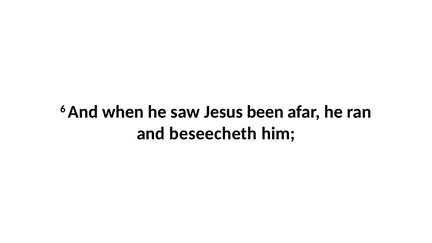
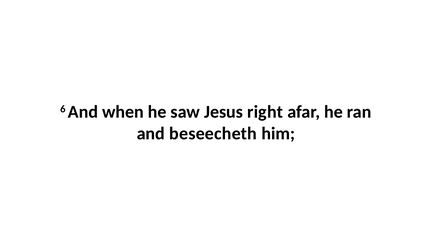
been: been -> right
